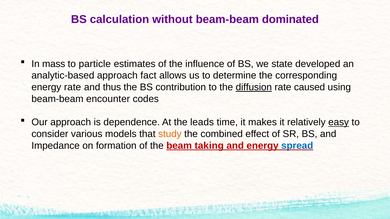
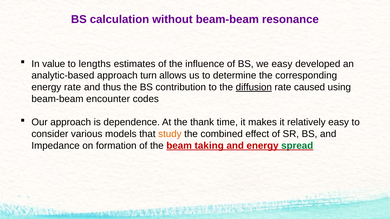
dominated: dominated -> resonance
mass: mass -> value
particle: particle -> lengths
we state: state -> easy
fact: fact -> turn
leads: leads -> thank
easy at (339, 122) underline: present -> none
spread colour: blue -> green
